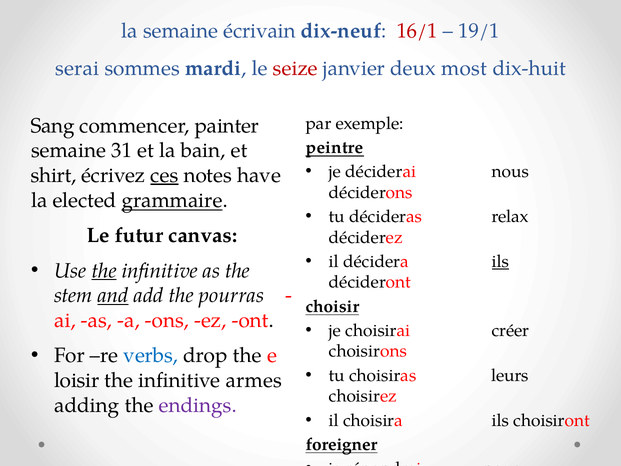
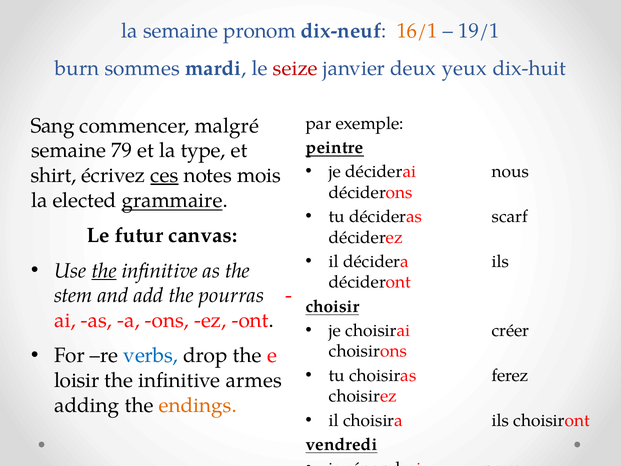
écrivain: écrivain -> pronom
16/1 colour: red -> orange
serai: serai -> burn
most: most -> yeux
painter: painter -> malgré
31: 31 -> 79
bain: bain -> type
have: have -> mois
relax: relax -> scarf
ils at (500, 261) underline: present -> none
and underline: present -> none
leurs: leurs -> ferez
endings colour: purple -> orange
foreigner: foreigner -> vendredi
